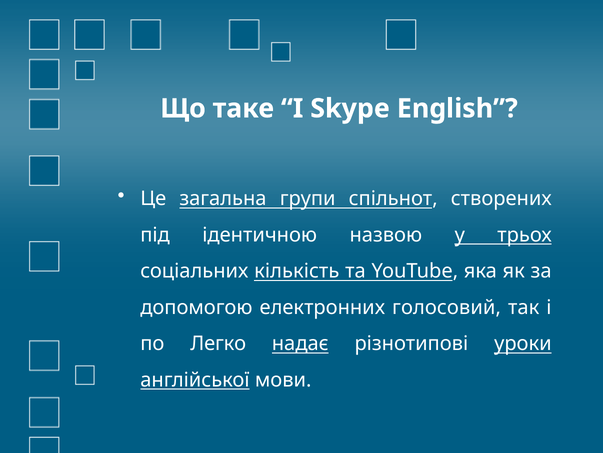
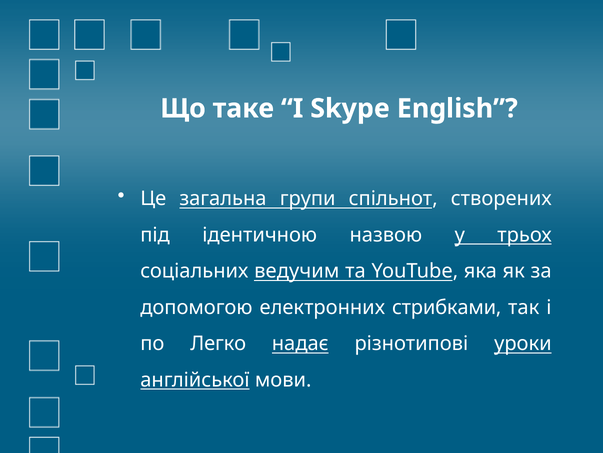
кількість: кількість -> ведучим
голосовий: голосовий -> стрибками
